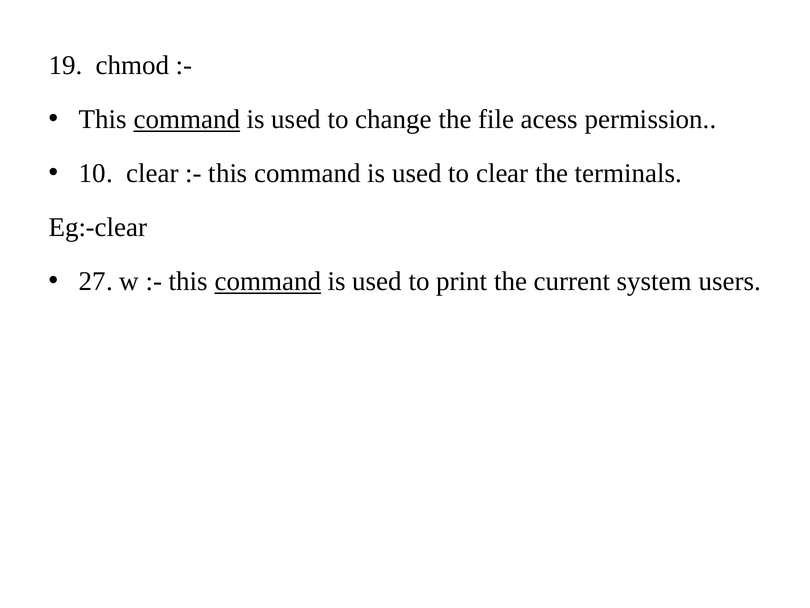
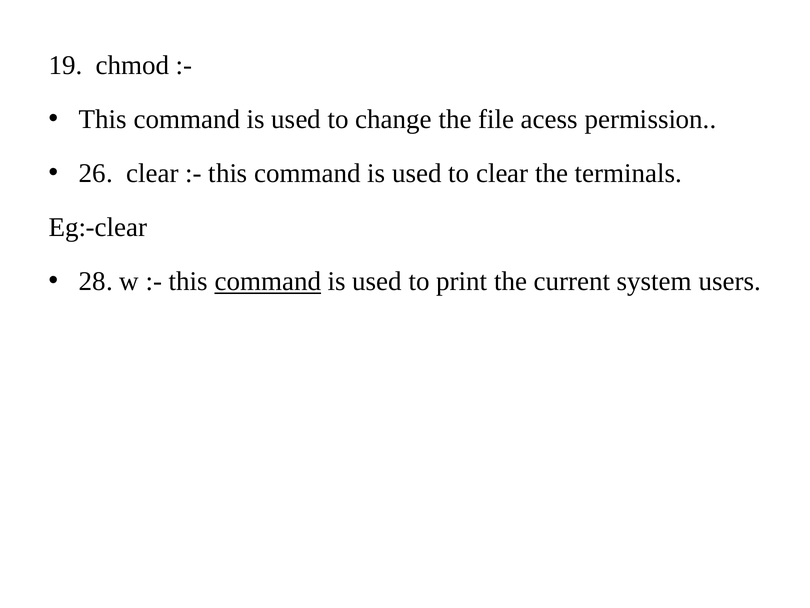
command at (187, 119) underline: present -> none
10: 10 -> 26
27: 27 -> 28
